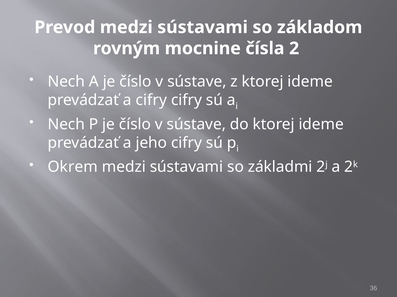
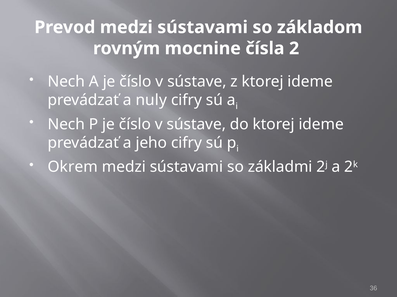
a cifry: cifry -> nuly
